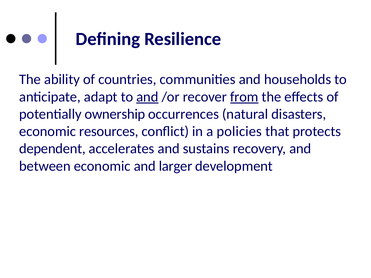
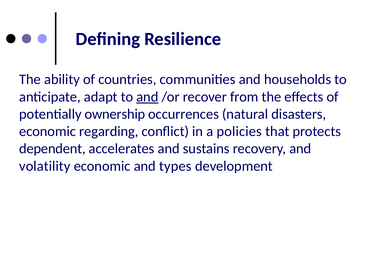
from underline: present -> none
resources: resources -> regarding
between: between -> volatility
larger: larger -> types
